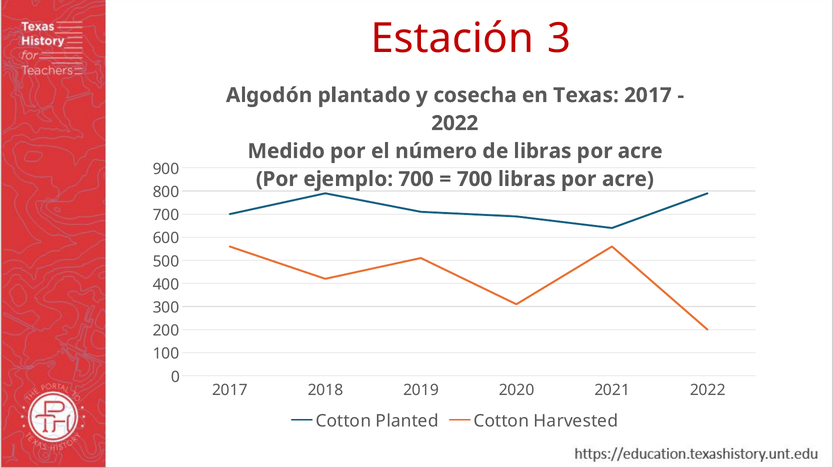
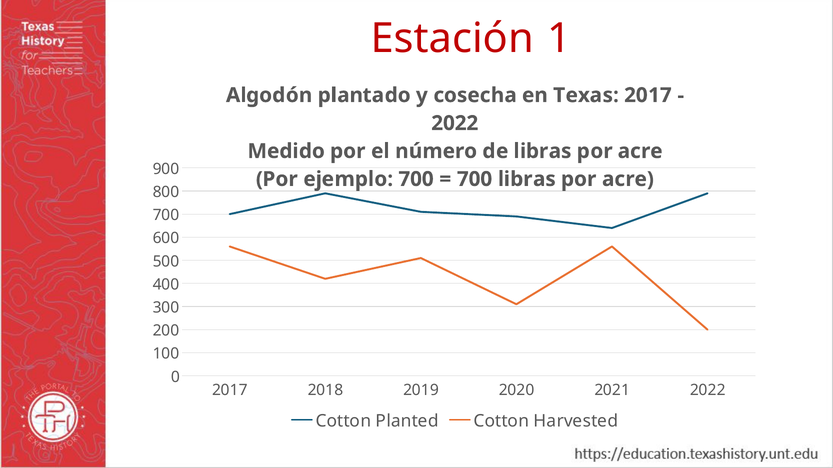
3: 3 -> 1
